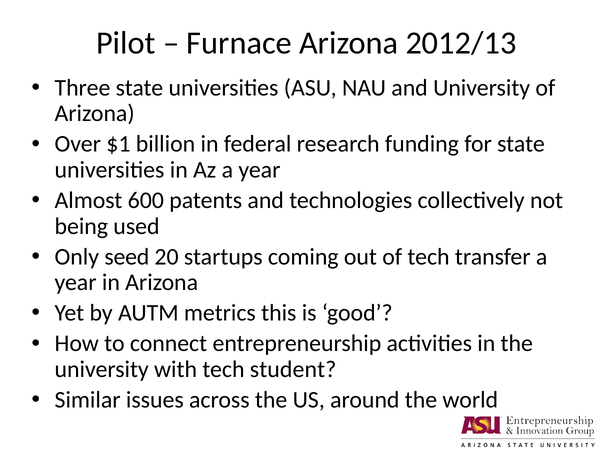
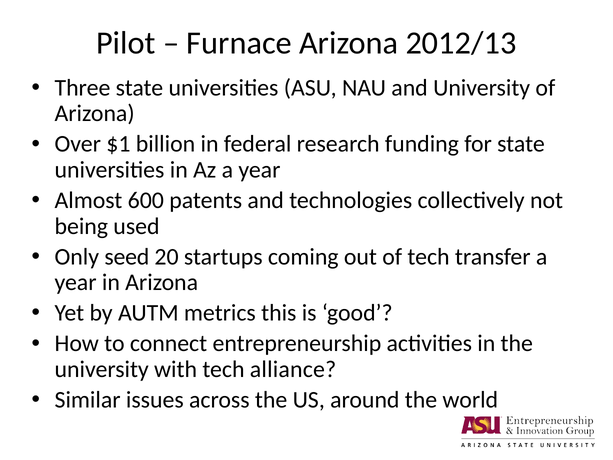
student: student -> alliance
